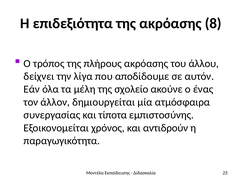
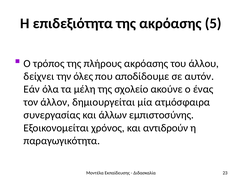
8: 8 -> 5
λίγα: λίγα -> όλες
τίποτα: τίποτα -> άλλων
